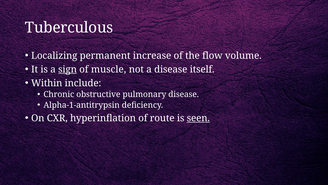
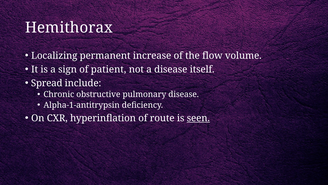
Tuberculous: Tuberculous -> Hemithorax
sign underline: present -> none
muscle: muscle -> patient
Within: Within -> Spread
